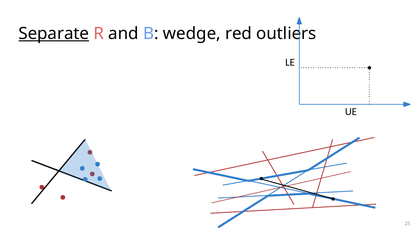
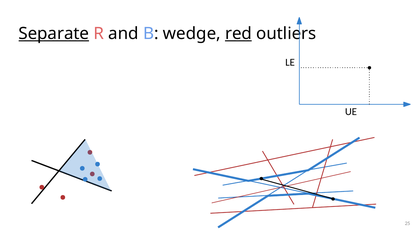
red underline: none -> present
